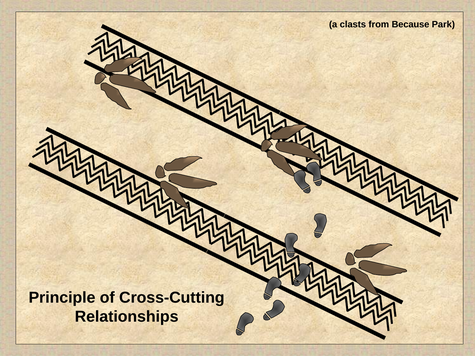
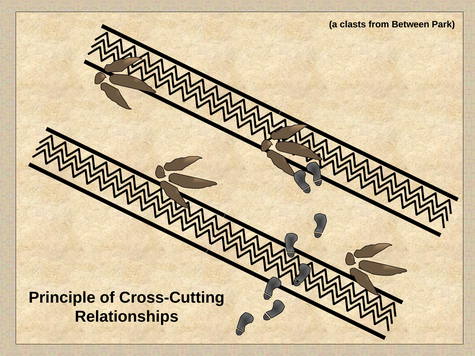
Because: Because -> Between
